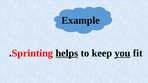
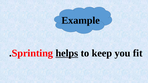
you underline: present -> none
